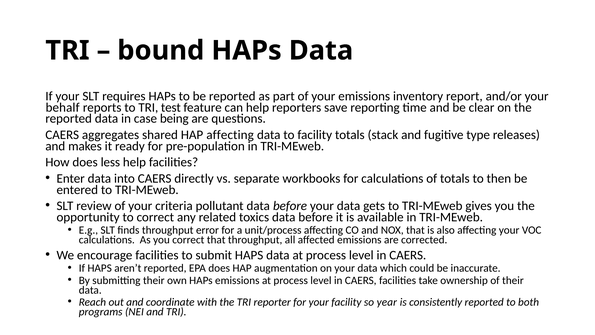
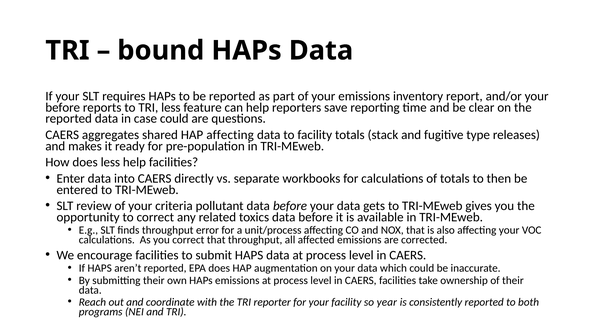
behalf at (63, 107): behalf -> before
TRI test: test -> less
case being: being -> could
